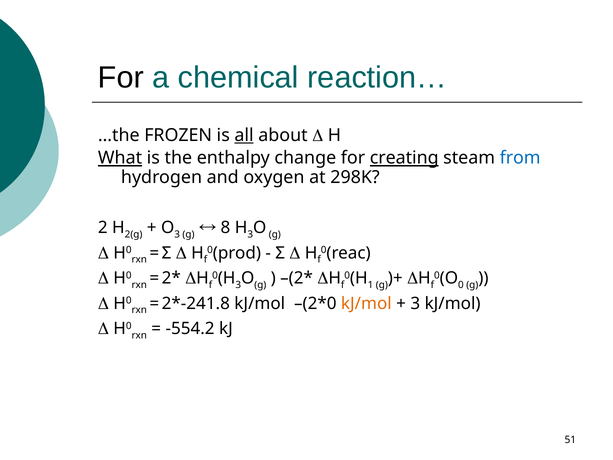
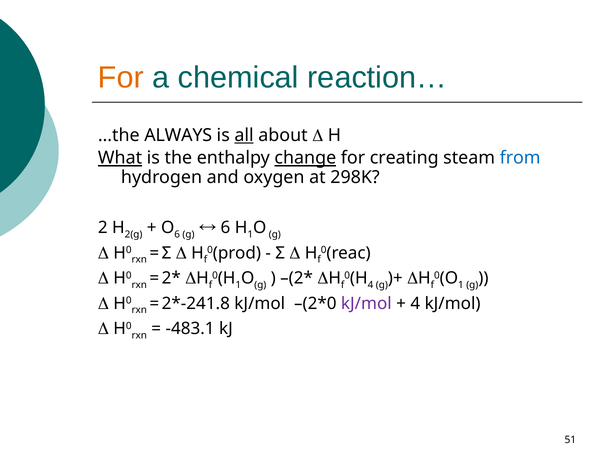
For at (121, 78) colour: black -> orange
FROZEN: FROZEN -> ALWAYS
change underline: none -> present
creating underline: present -> none
3 at (177, 234): 3 -> 6
8 at (225, 228): 8 -> 6
H 3: 3 -> 1
3 at (238, 285): 3 -> 1
1 at (370, 285): 1 -> 4
0 at (461, 285): 0 -> 1
kJ/mol at (366, 303) colour: orange -> purple
3 at (415, 303): 3 -> 4
-554.2: -554.2 -> -483.1
